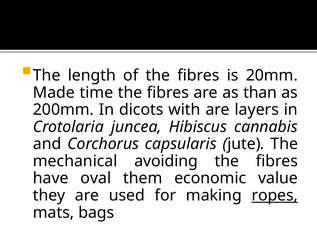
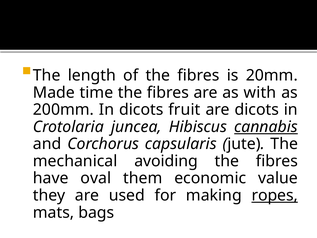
than: than -> with
with: with -> fruit
are layers: layers -> dicots
cannabis underline: none -> present
